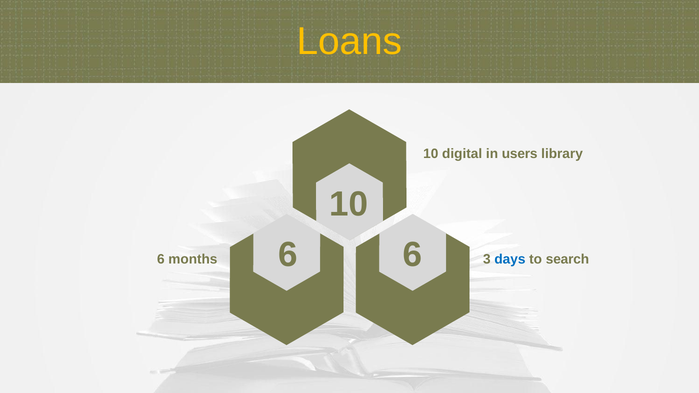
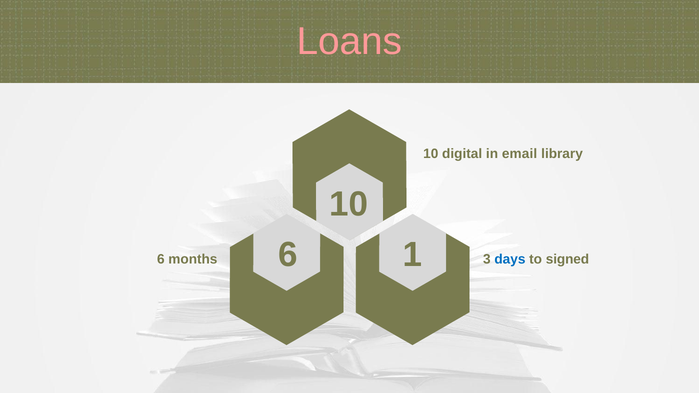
Loans colour: yellow -> pink
users: users -> email
6 6: 6 -> 1
search: search -> signed
